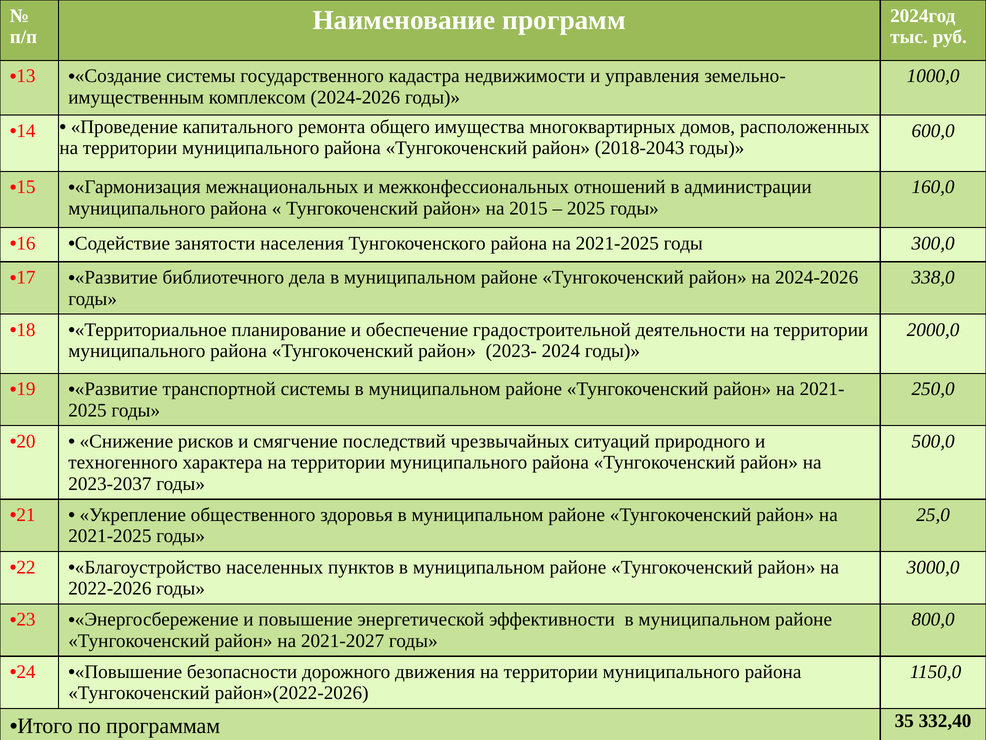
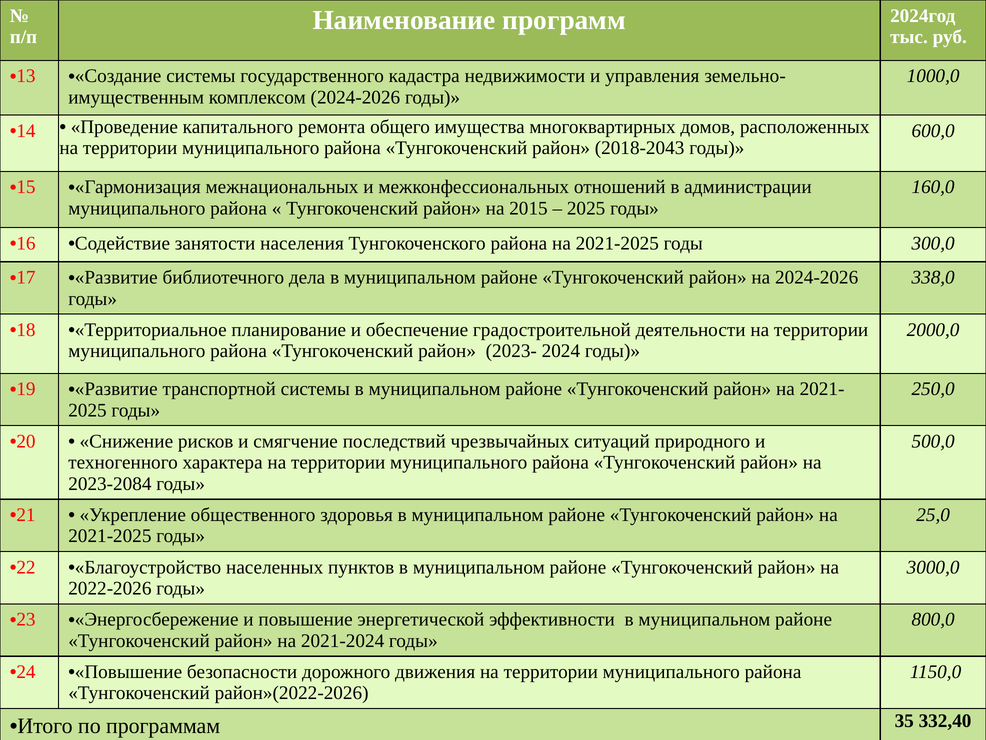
2023-2037: 2023-2037 -> 2023-2084
2021-2027: 2021-2027 -> 2021-2024
